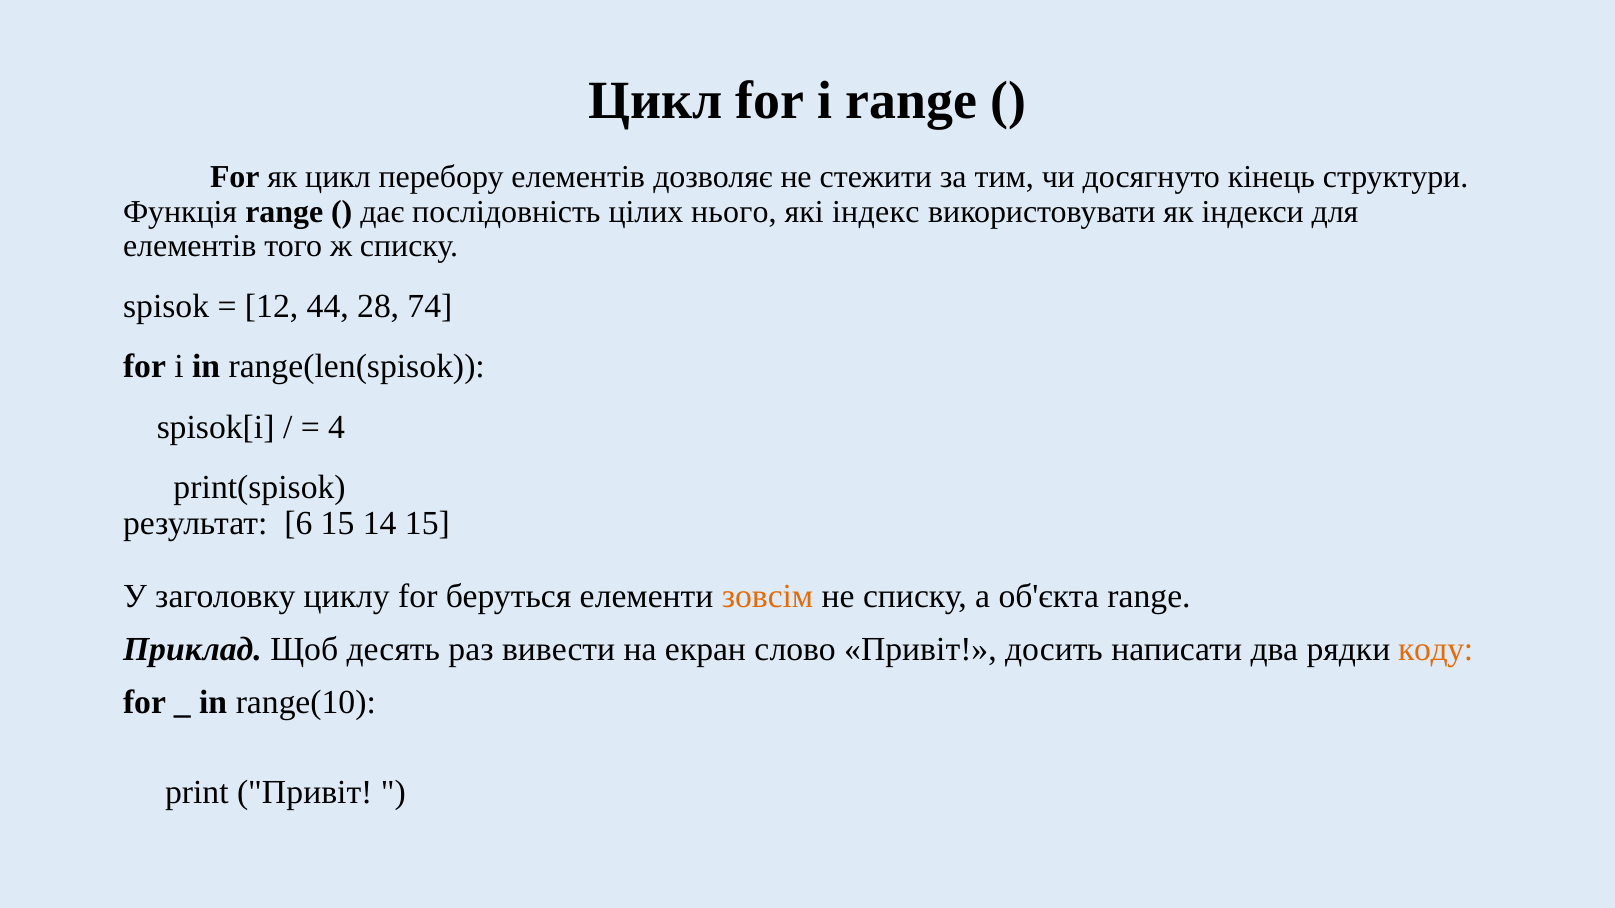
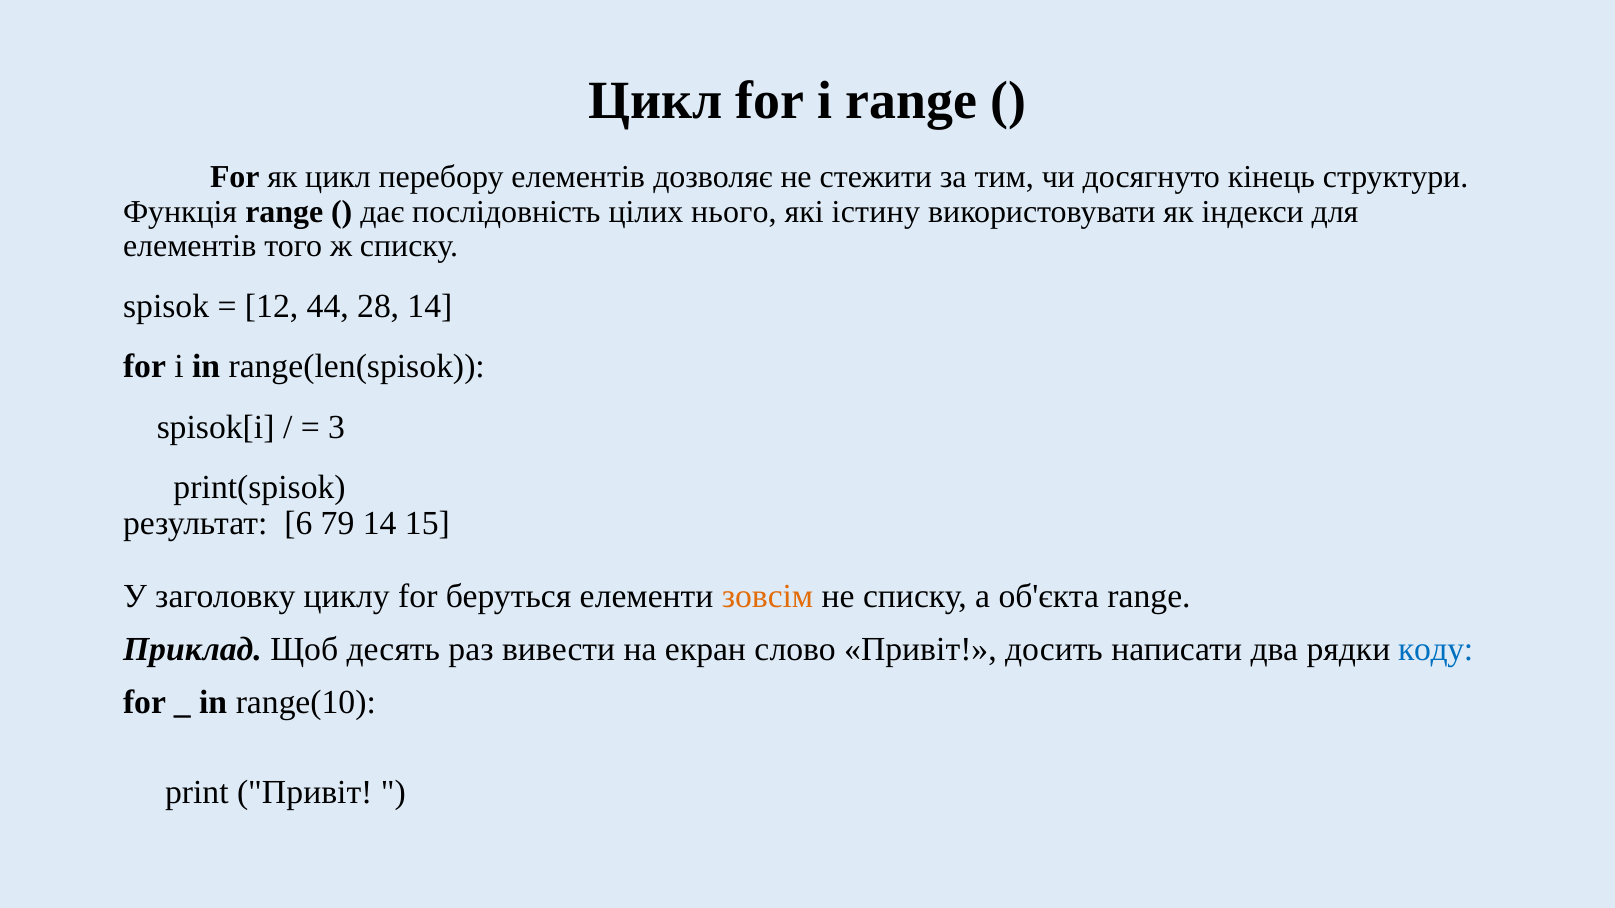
індекс: індекс -> істину
28 74: 74 -> 14
4: 4 -> 3
6 15: 15 -> 79
коду colour: orange -> blue
